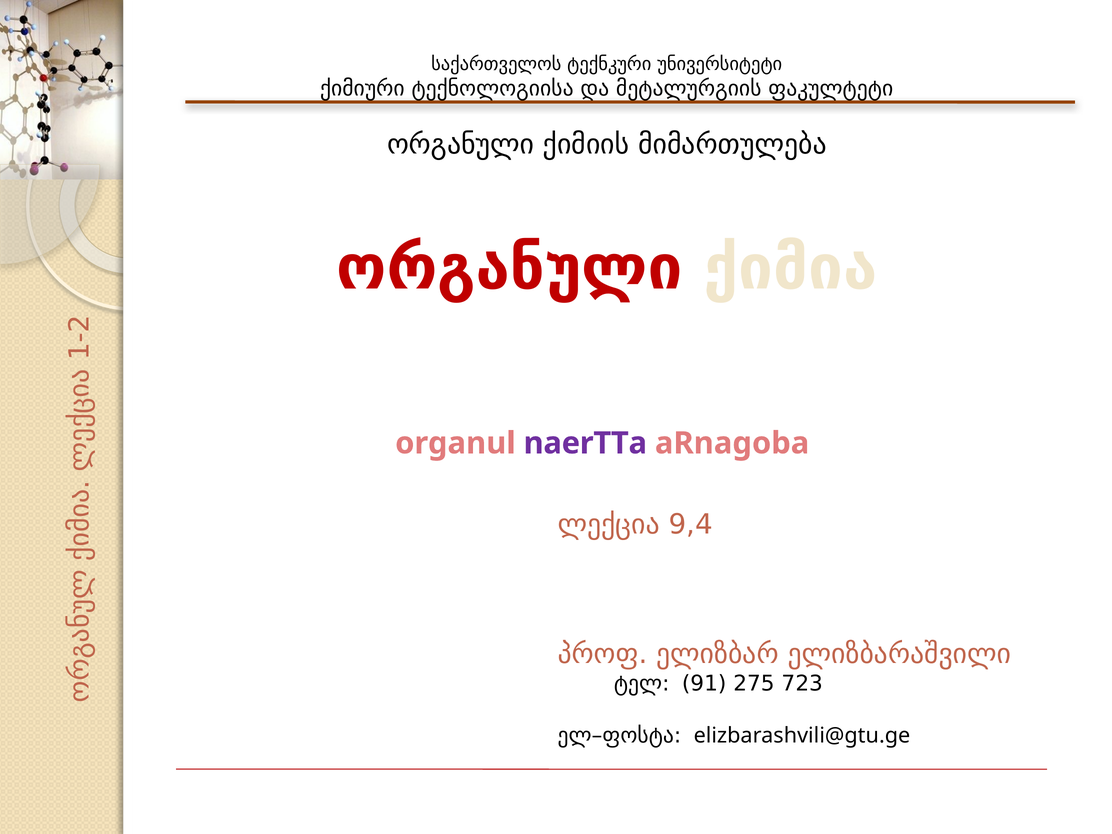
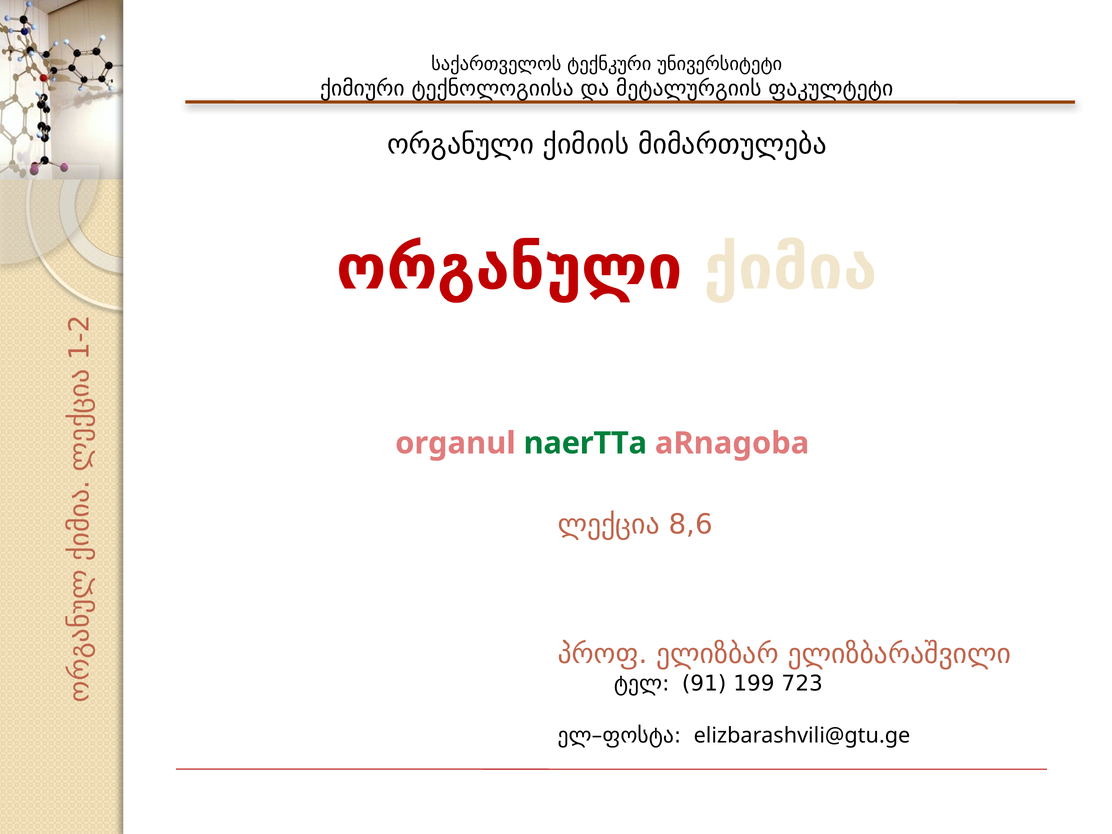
naerTTa colour: purple -> green
9,4: 9,4 -> 8,6
275: 275 -> 199
